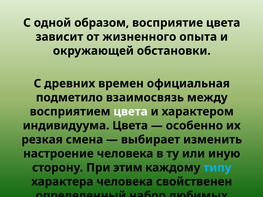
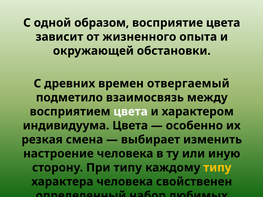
официальная: официальная -> отвергаемый
При этим: этим -> типу
типу at (217, 168) colour: light blue -> yellow
